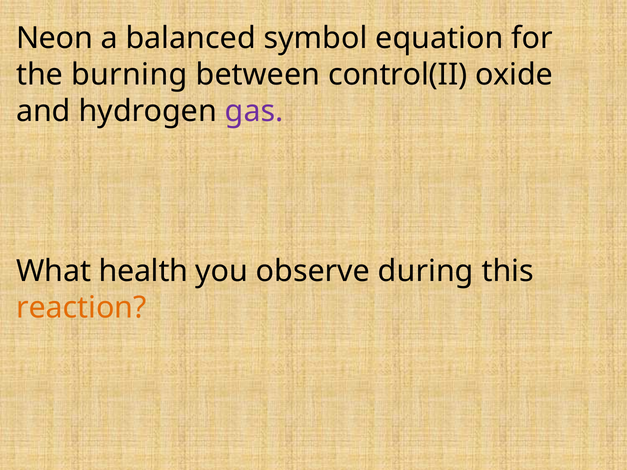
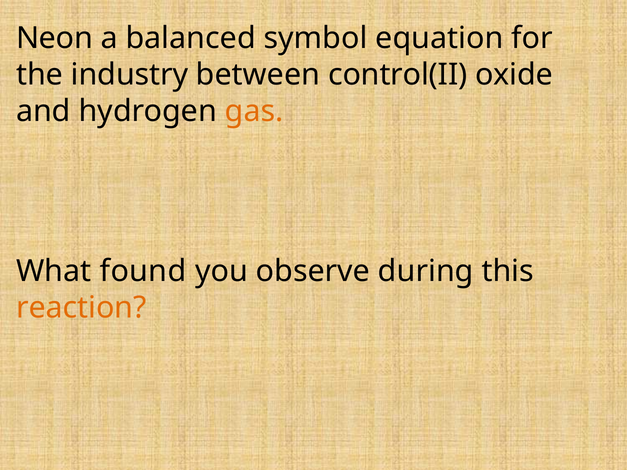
burning: burning -> industry
gas colour: purple -> orange
health: health -> found
